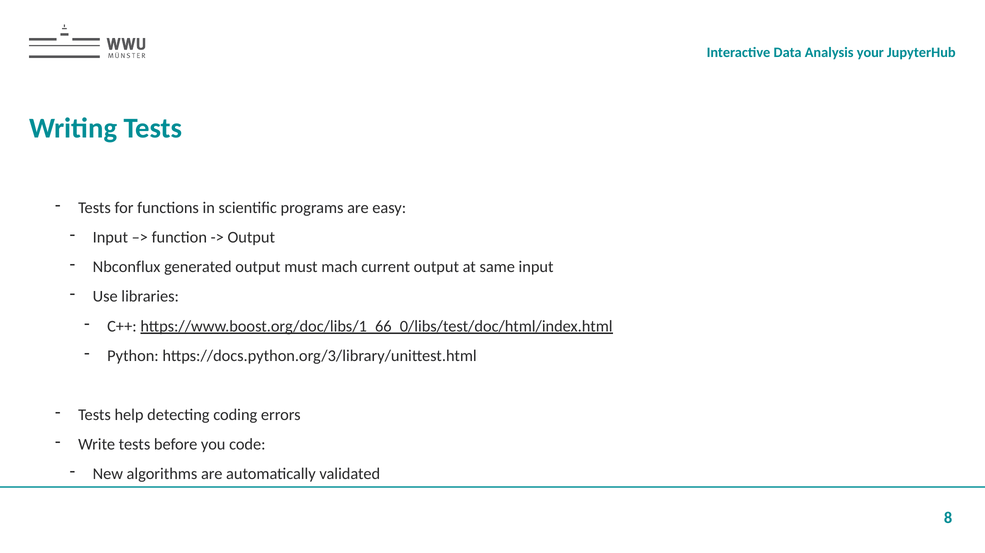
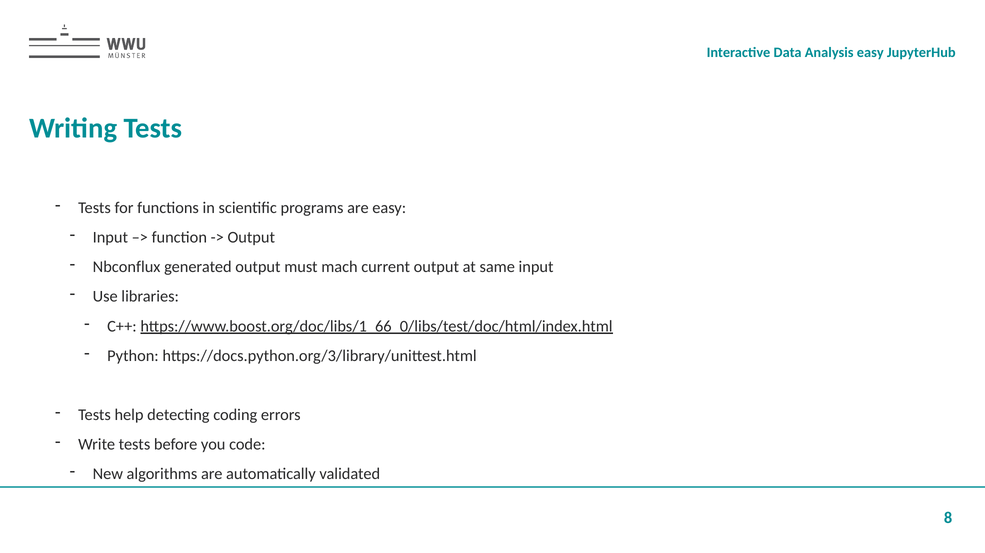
Analysis your: your -> easy
